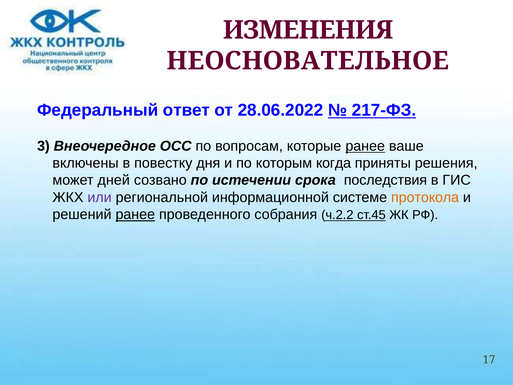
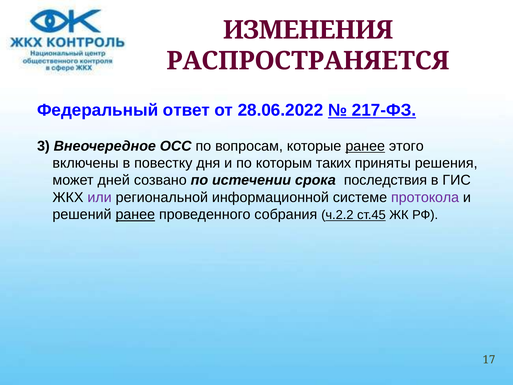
НЕОСНОВАТЕЛЬНОЕ: НЕОСНОВАТЕЛЬНОЕ -> РАСПРОСТРАНЯЕТСЯ
ваше: ваше -> этого
когда: когда -> таких
протокола colour: orange -> purple
